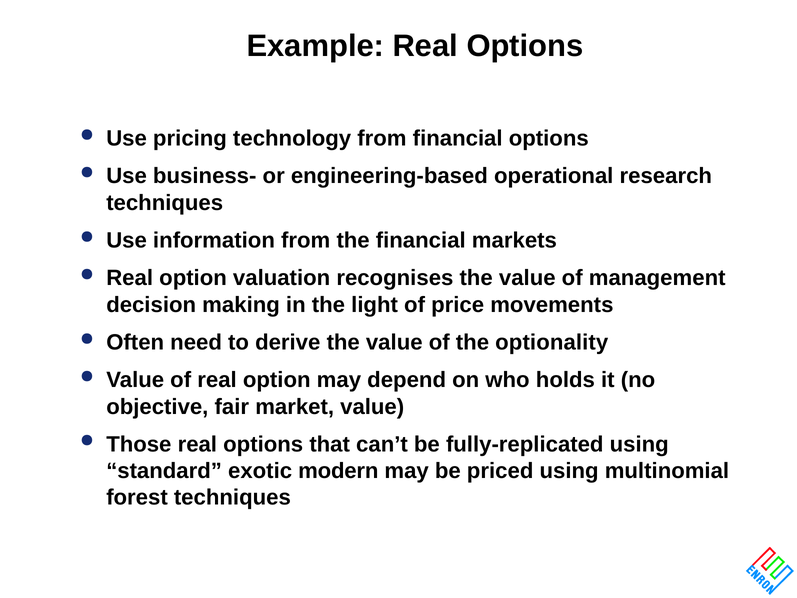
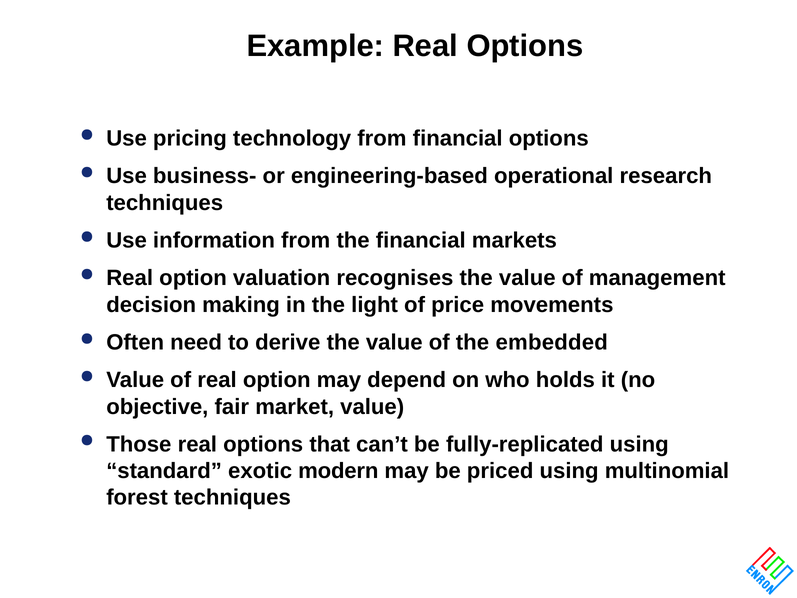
optionality: optionality -> embedded
